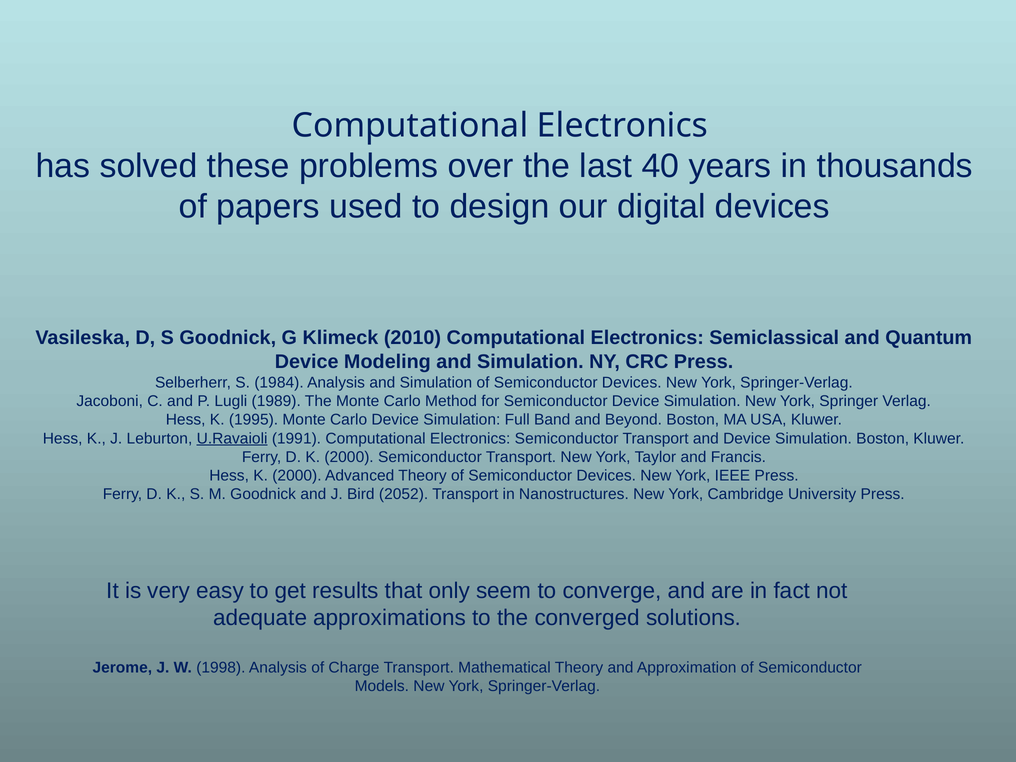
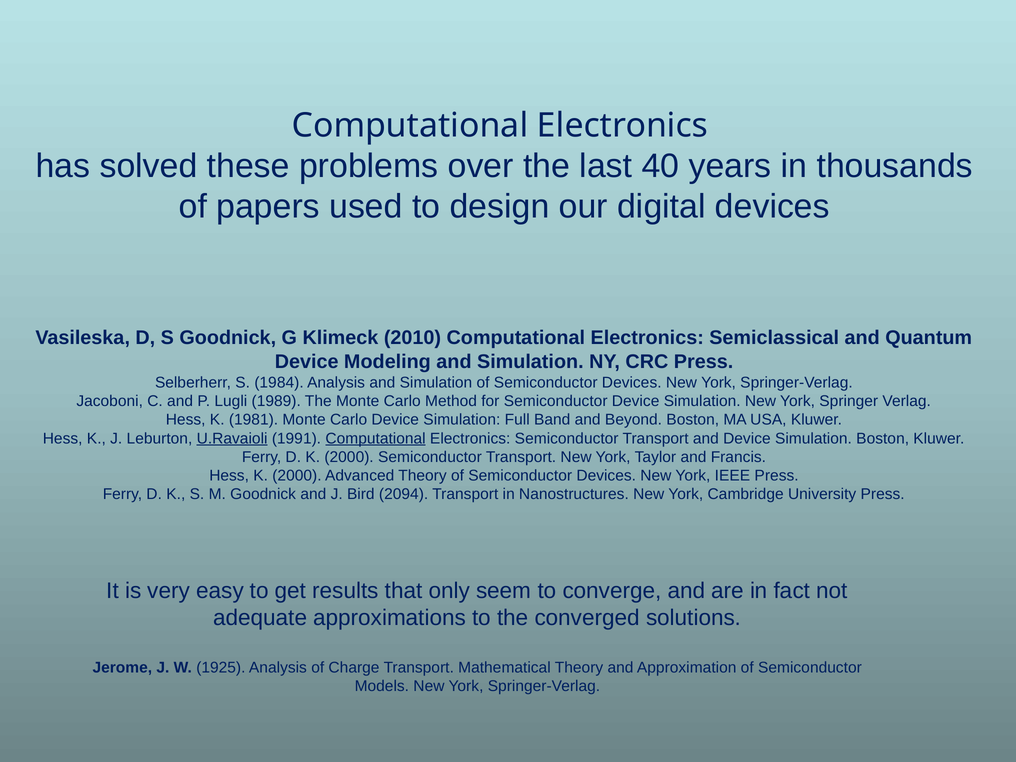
1995: 1995 -> 1981
Computational at (376, 438) underline: none -> present
2052: 2052 -> 2094
1998: 1998 -> 1925
